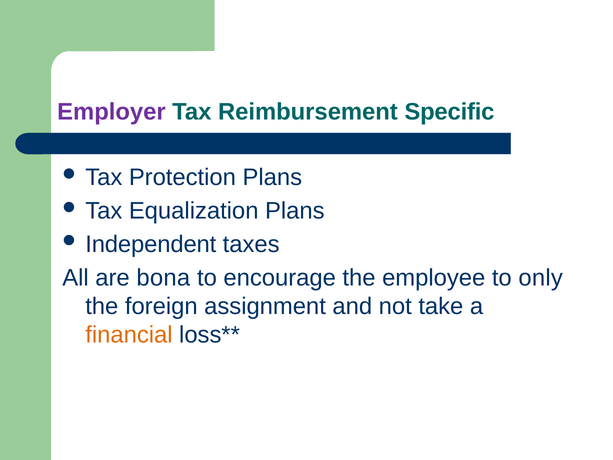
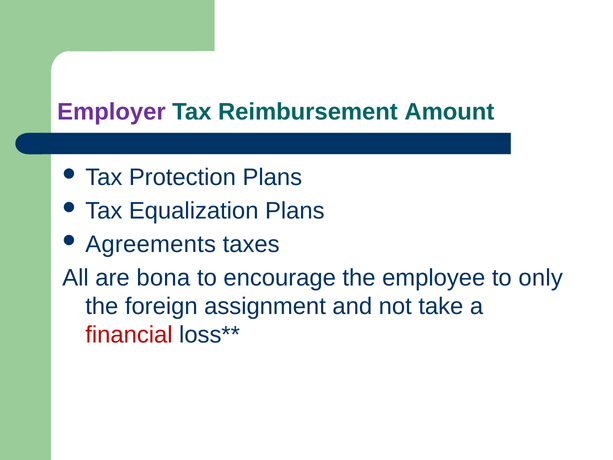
Specific: Specific -> Amount
Independent: Independent -> Agreements
financial colour: orange -> red
